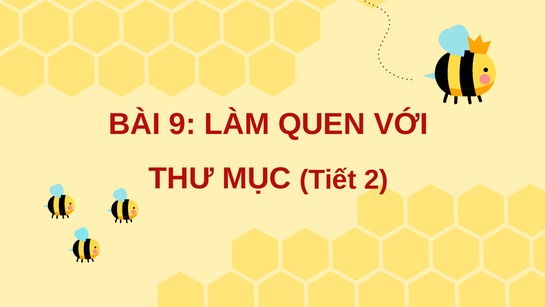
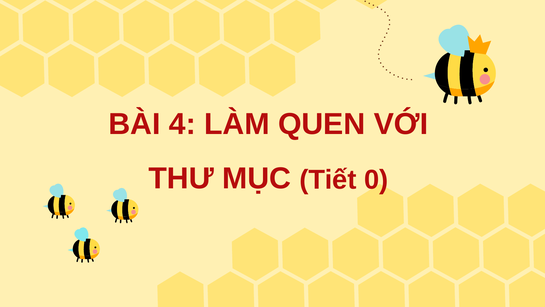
9: 9 -> 4
2: 2 -> 0
